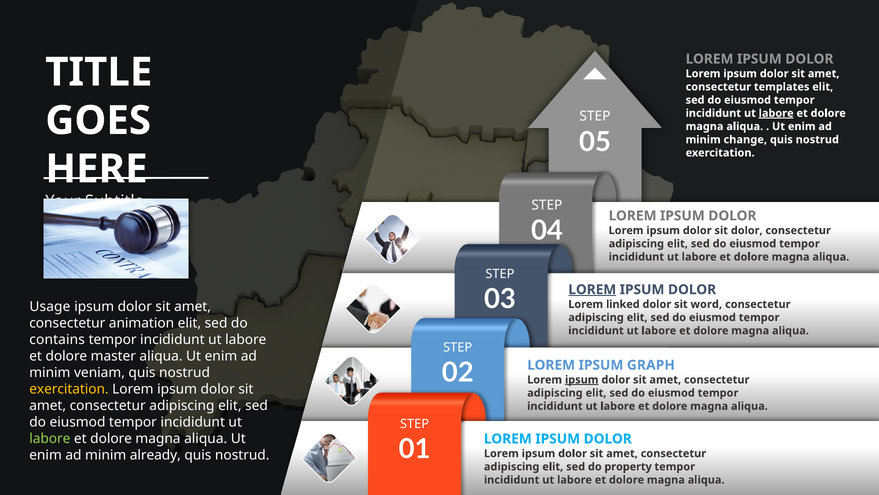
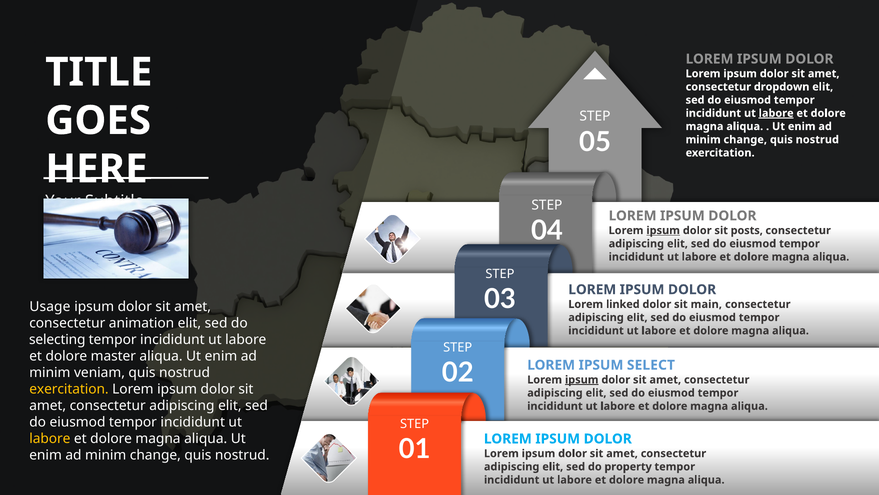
templates: templates -> dropdown
ipsum at (663, 230) underline: none -> present
sit dolor: dolor -> posts
LOREM at (592, 289) underline: present -> none
word: word -> main
contains: contains -> selecting
GRAPH: GRAPH -> SELECT
labore at (50, 438) colour: light green -> yellow
already at (155, 455): already -> change
